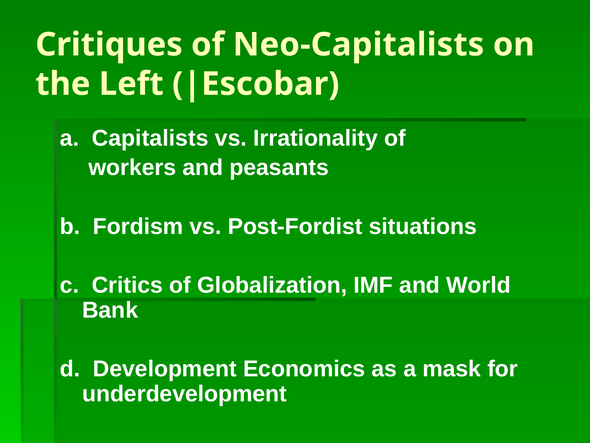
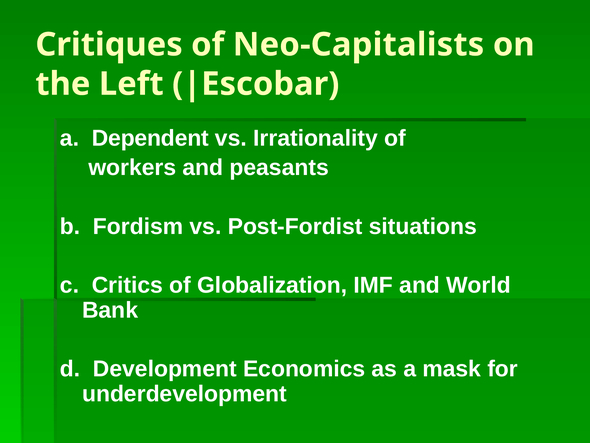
Capitalists: Capitalists -> Dependent
